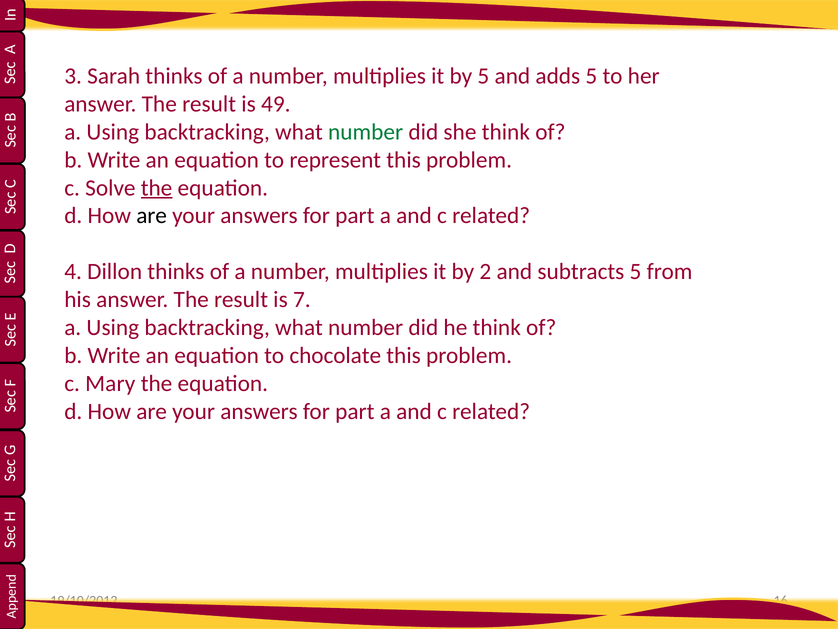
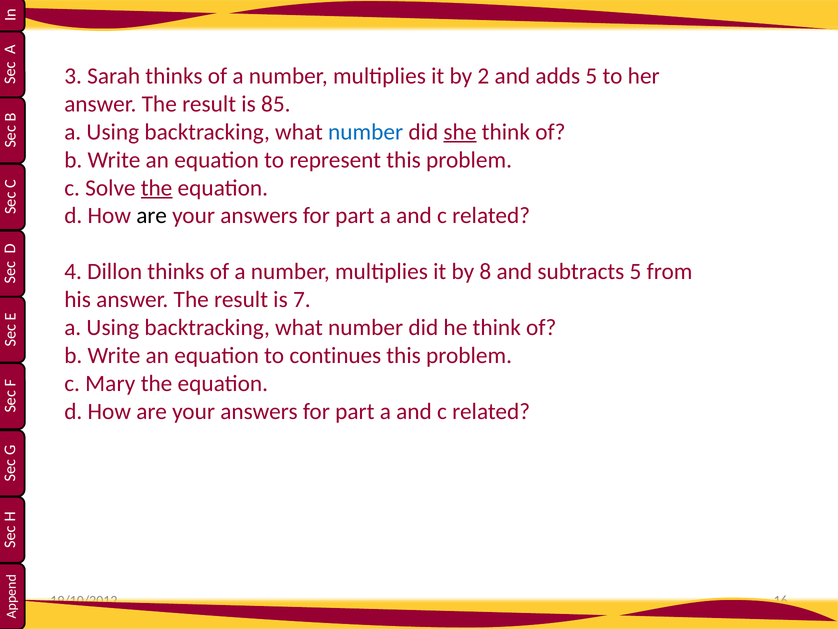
by 5: 5 -> 2
49: 49 -> 85
number at (366, 132) colour: green -> blue
she underline: none -> present
2: 2 -> 8
chocolate: chocolate -> continues
